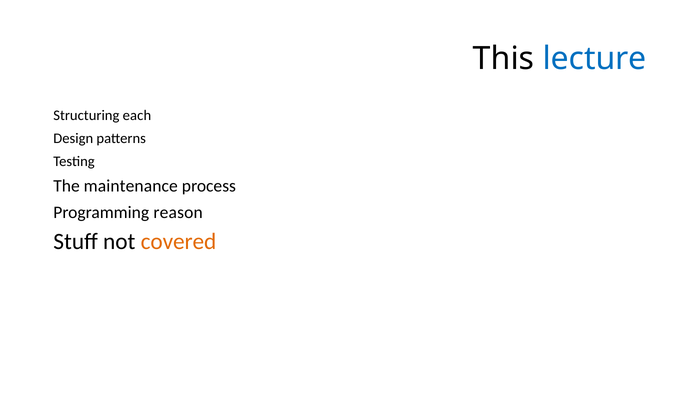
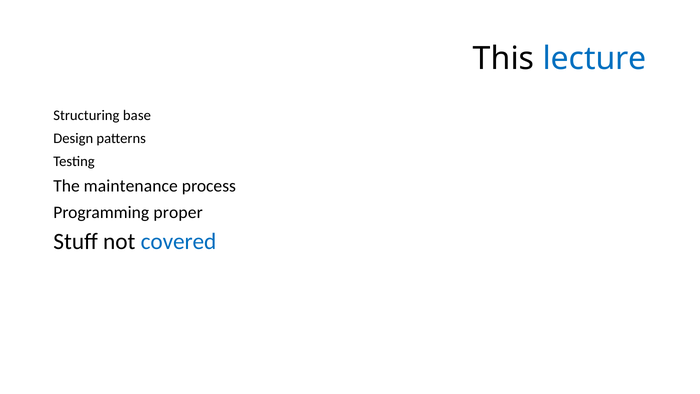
each: each -> base
reason: reason -> proper
covered colour: orange -> blue
